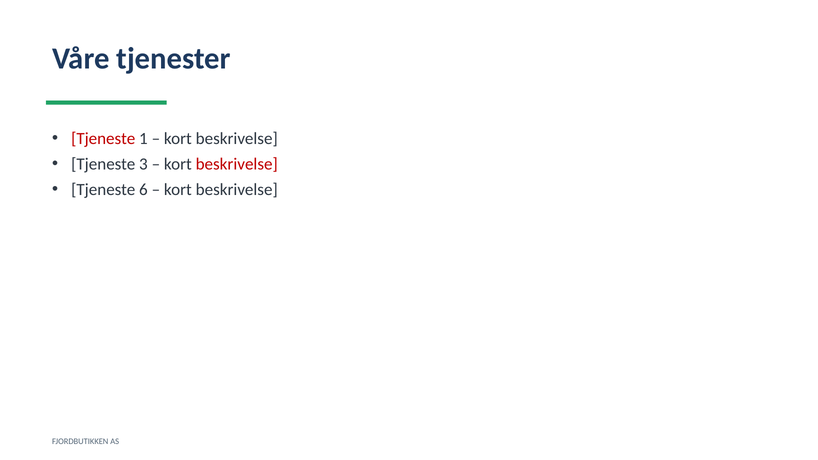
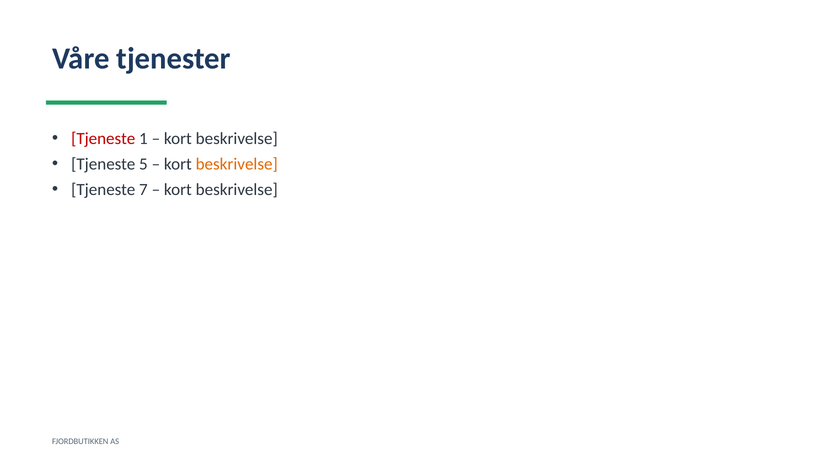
3: 3 -> 5
beskrivelse at (237, 164) colour: red -> orange
6: 6 -> 7
